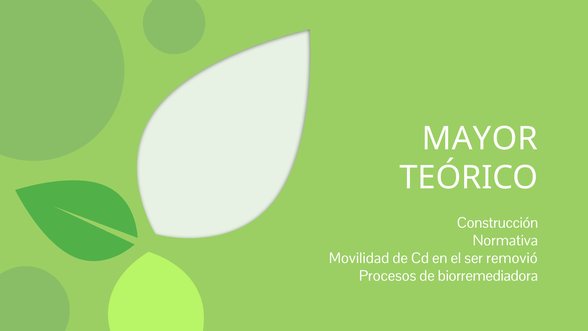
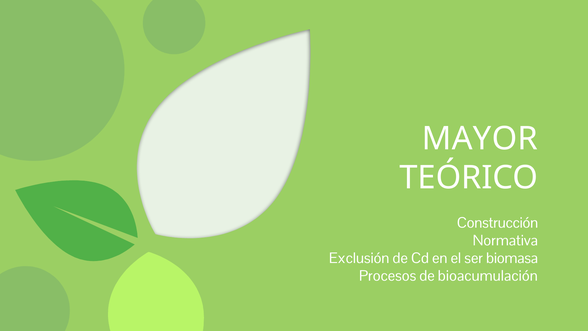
Movilidad: Movilidad -> Exclusión
removió: removió -> biomasa
biorremediadora: biorremediadora -> bioacumulación
